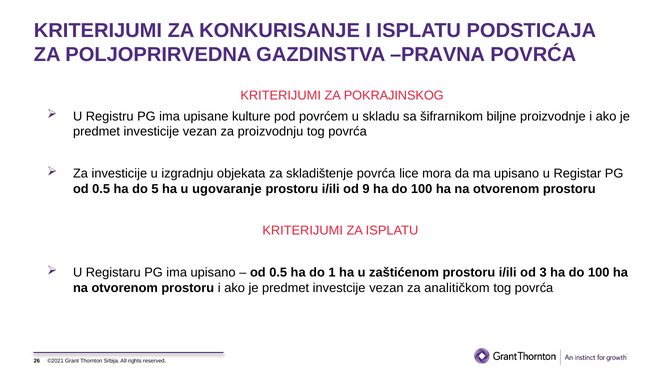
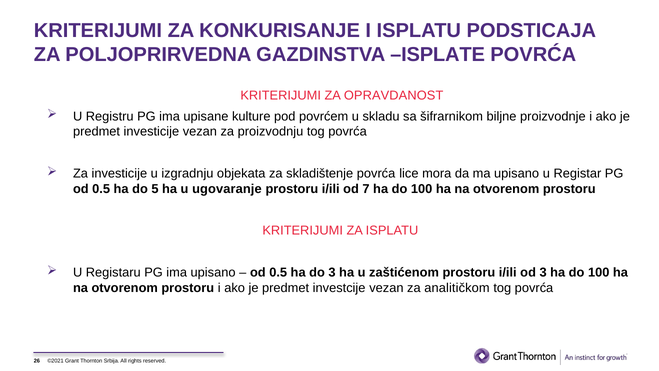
PRAVNA: PRAVNA -> ISPLATE
POKRAJINSKOG: POKRAJINSKOG -> OPRAVDANOST
9: 9 -> 7
do 1: 1 -> 3
